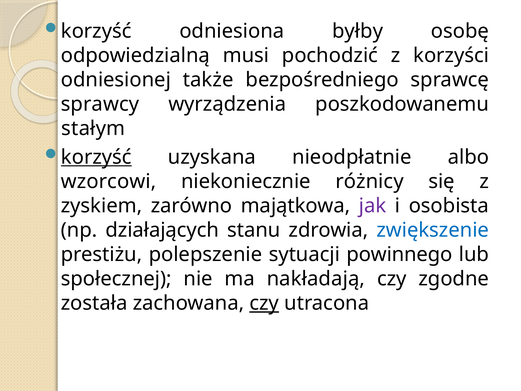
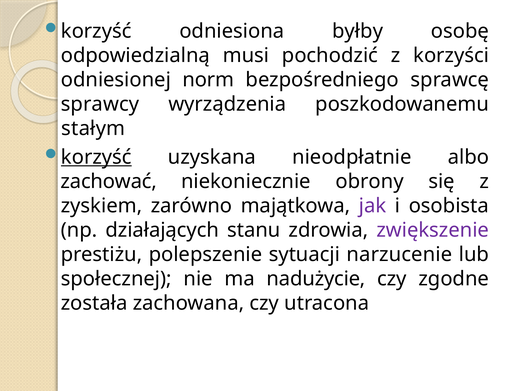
także: także -> norm
wzorcowi: wzorcowi -> zachować
różnicy: różnicy -> obrony
zwiększenie colour: blue -> purple
powinnego: powinnego -> narzucenie
nakładają: nakładają -> nadużycie
czy at (264, 303) underline: present -> none
